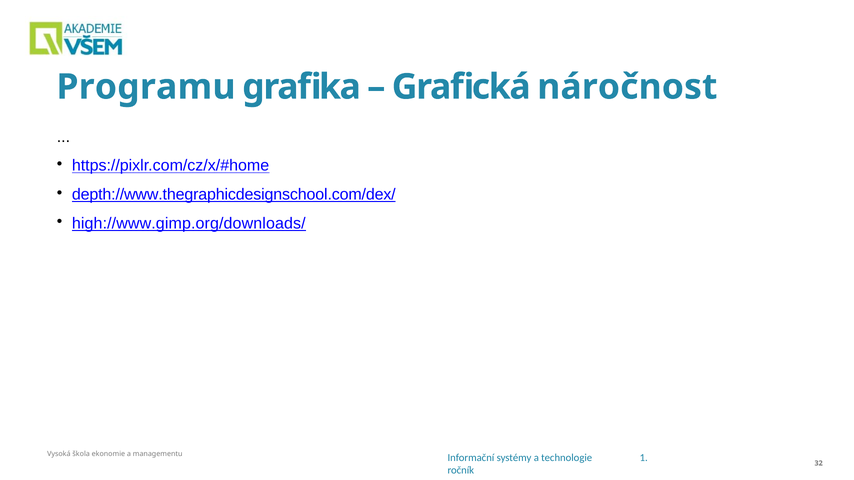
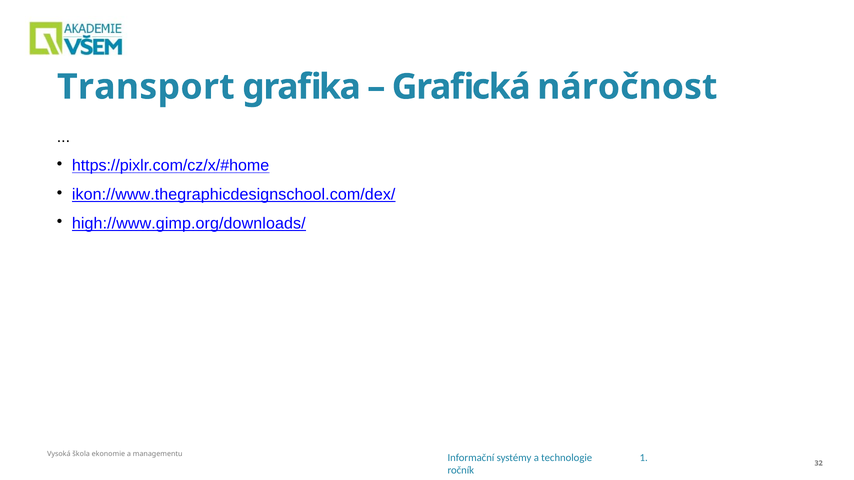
Programu: Programu -> Transport
depth://www.thegraphicdesignschool.com/dex/: depth://www.thegraphicdesignschool.com/dex/ -> ikon://www.thegraphicdesignschool.com/dex/
